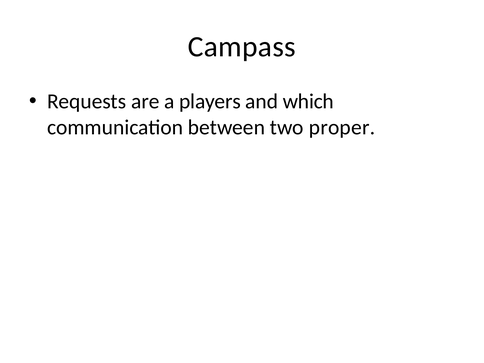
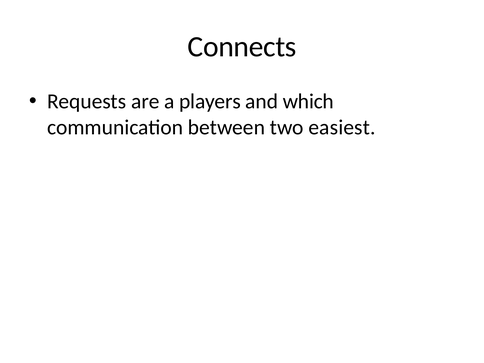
Campass: Campass -> Connects
proper: proper -> easiest
